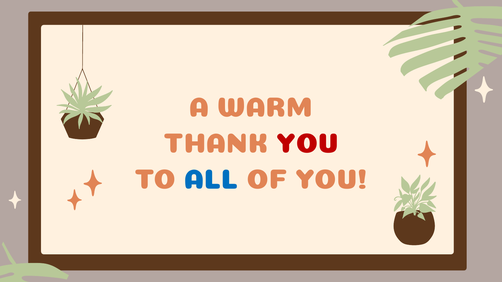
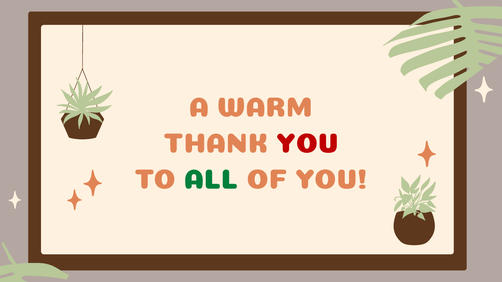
ALL colour: blue -> green
